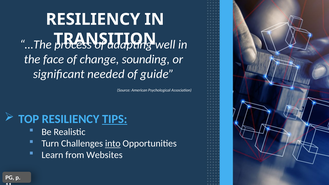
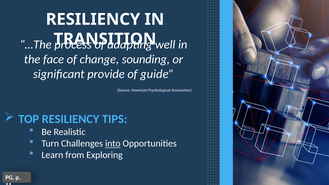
needed: needed -> provide
TIPS underline: present -> none
Websites: Websites -> Exploring
